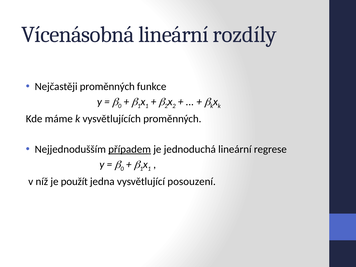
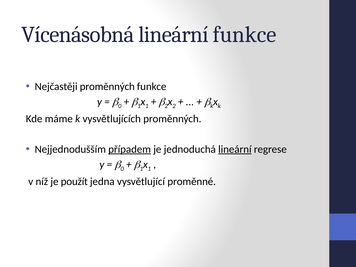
lineární rozdíly: rozdíly -> funkce
lineární at (235, 149) underline: none -> present
posouzení: posouzení -> proměnné
